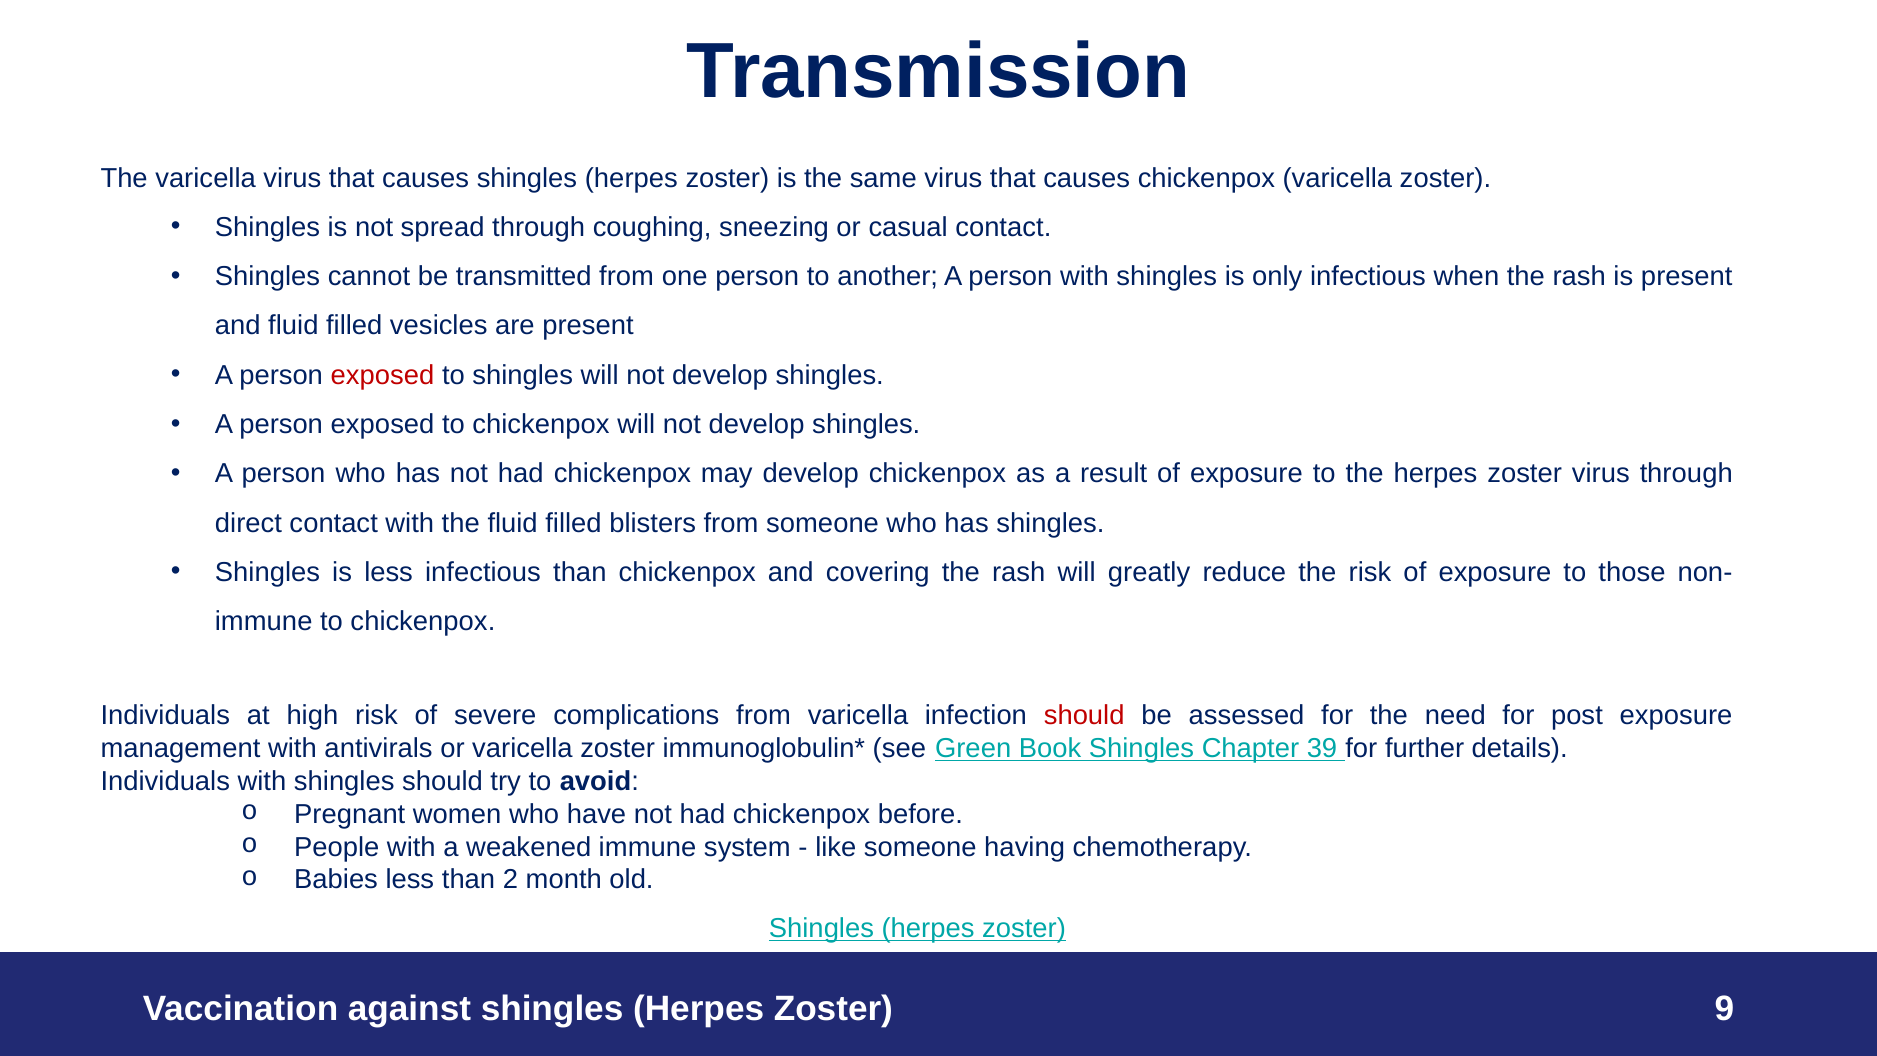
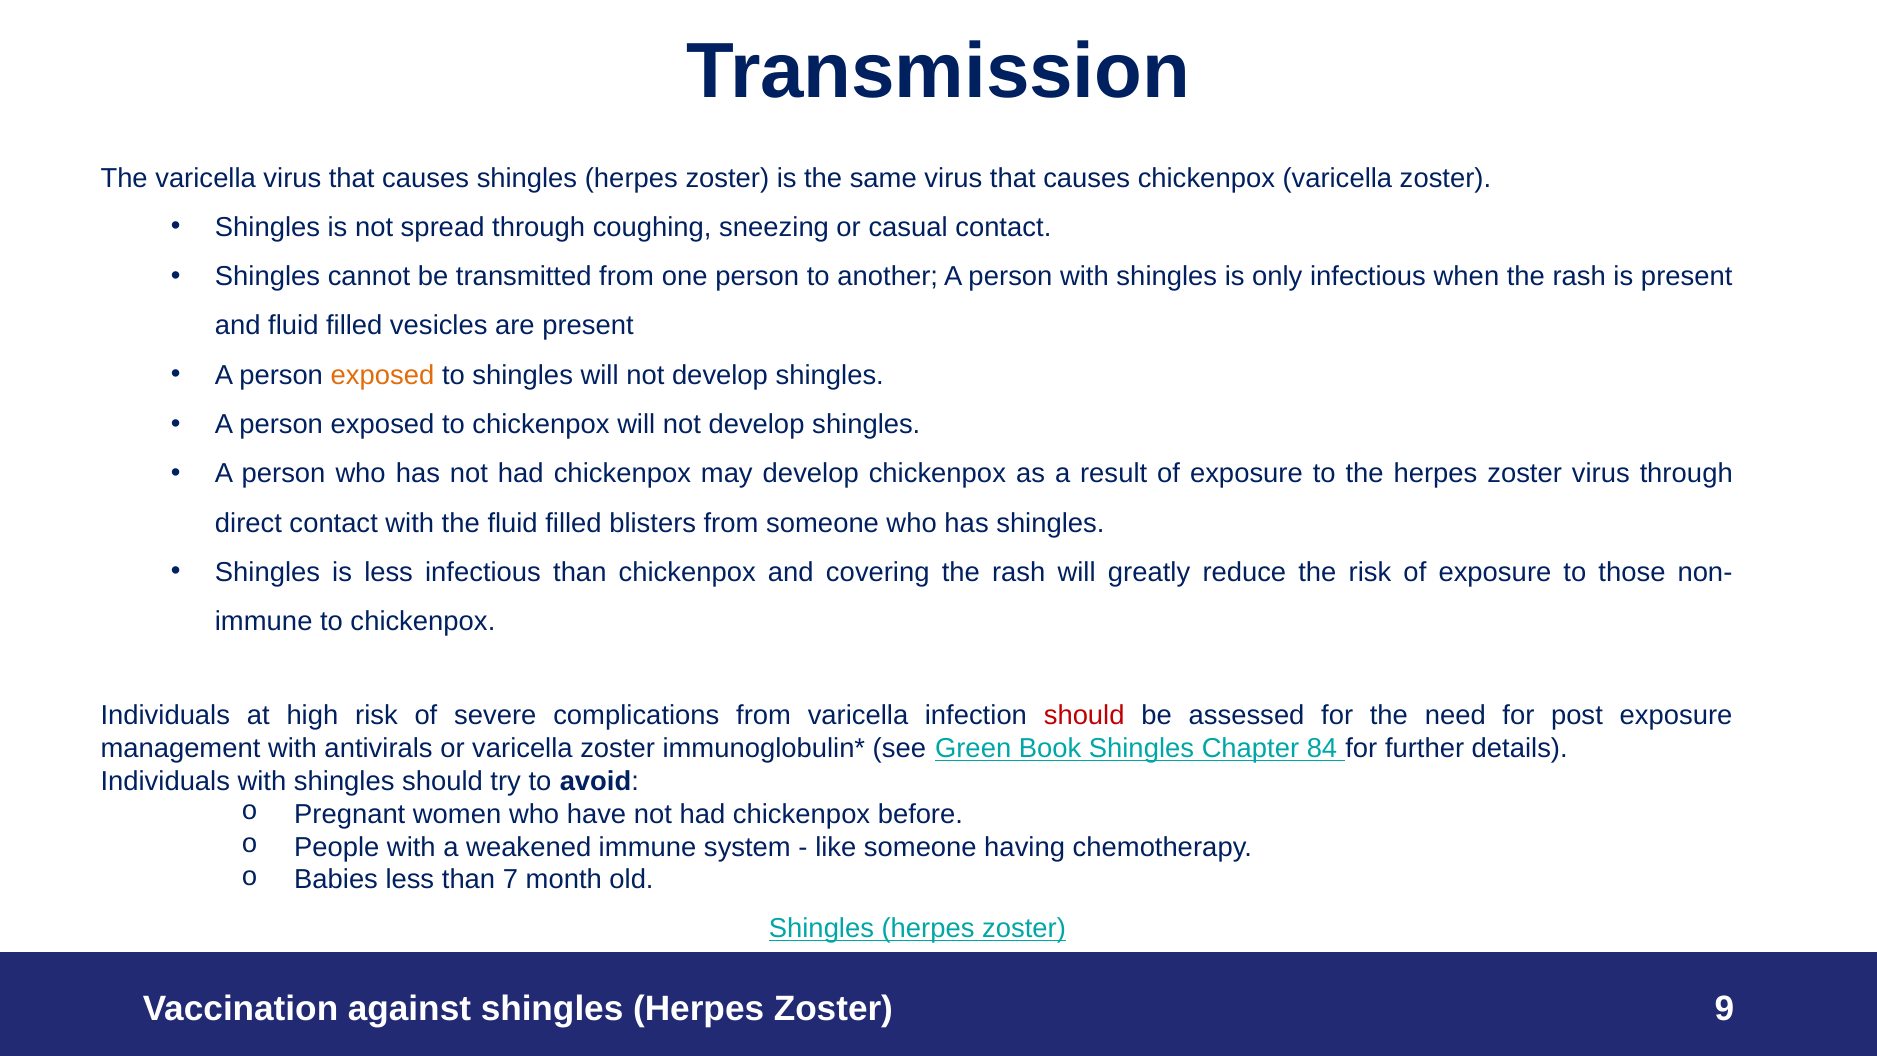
exposed at (382, 375) colour: red -> orange
39: 39 -> 84
2: 2 -> 7
